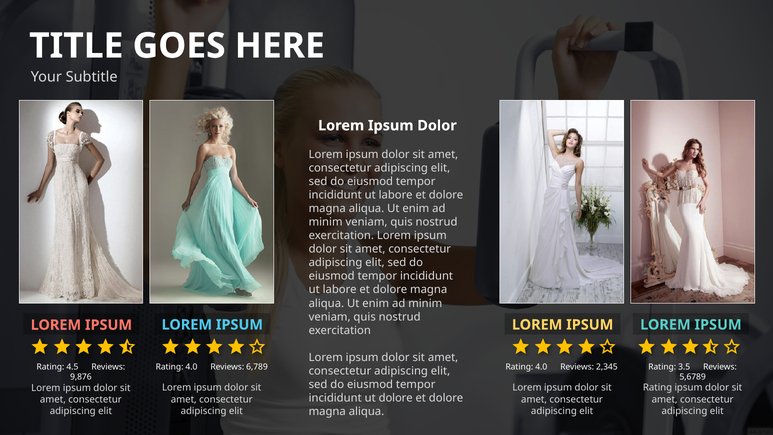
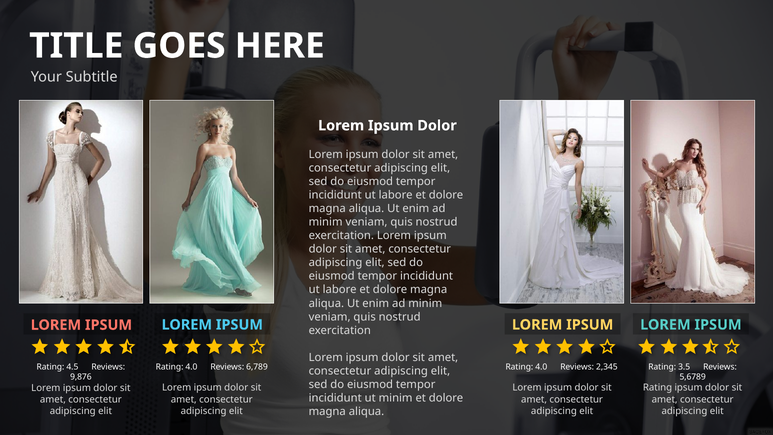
ut dolore: dolore -> minim
